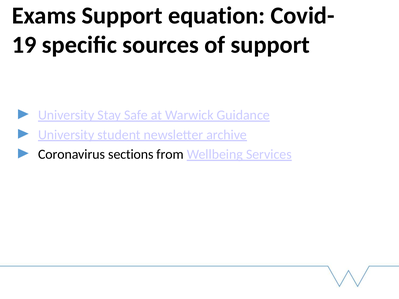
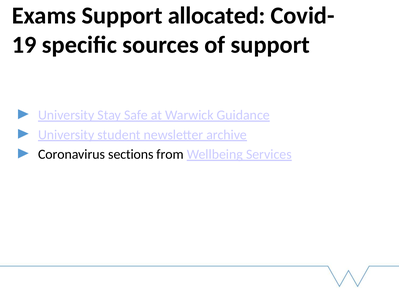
equation: equation -> allocated
